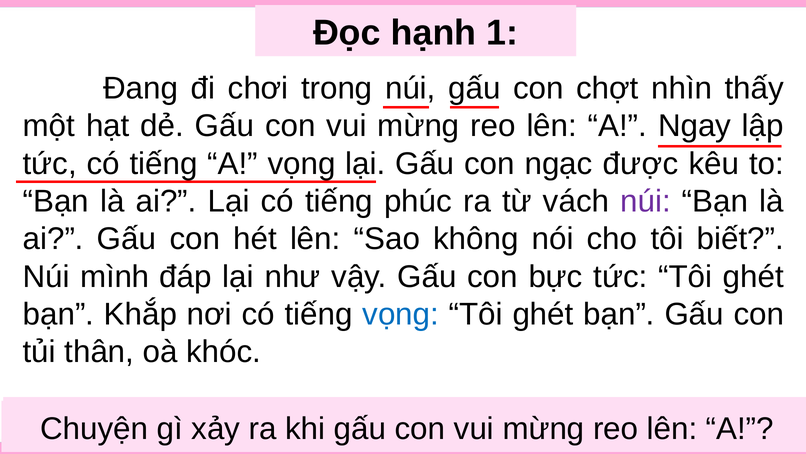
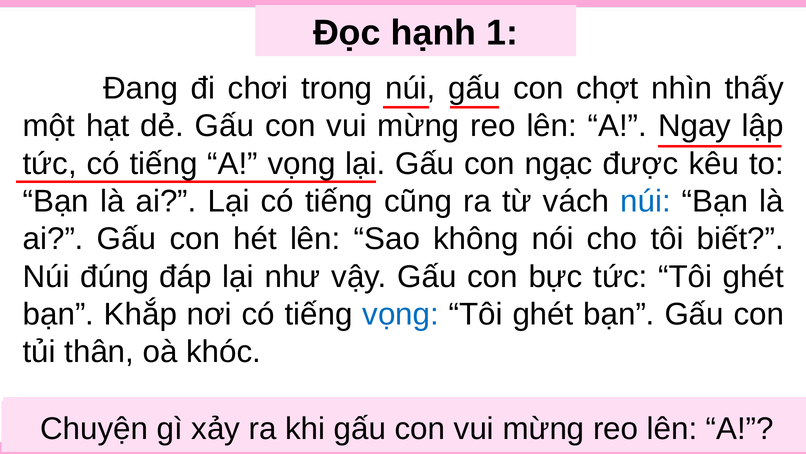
phúc: phúc -> cũng
núi at (646, 201) colour: purple -> blue
mình: mình -> đúng
